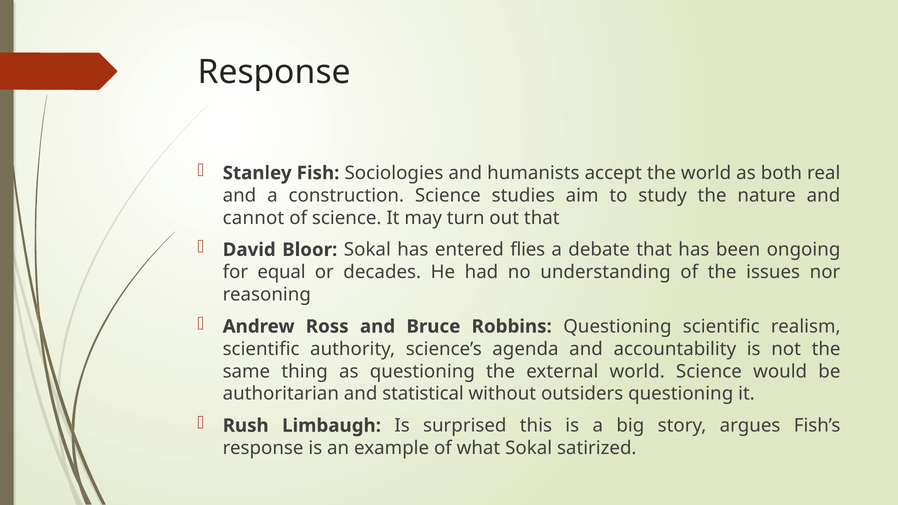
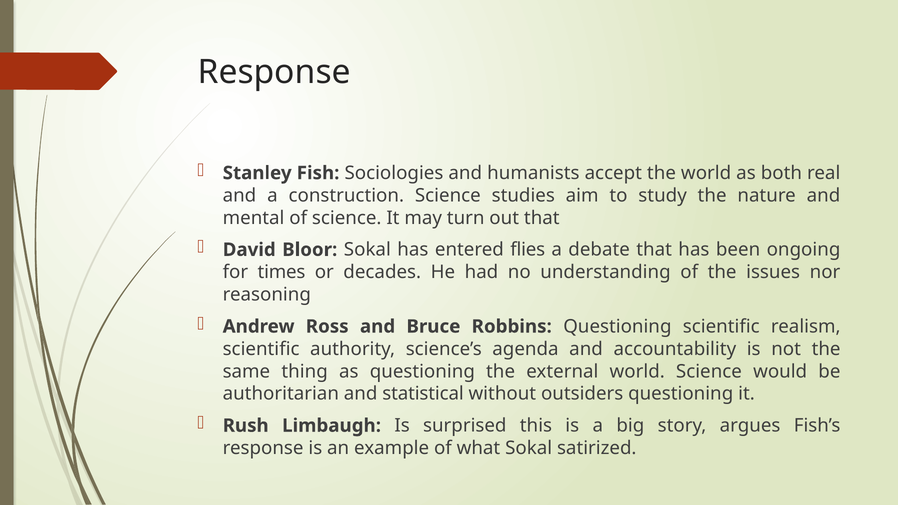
cannot: cannot -> mental
equal: equal -> times
